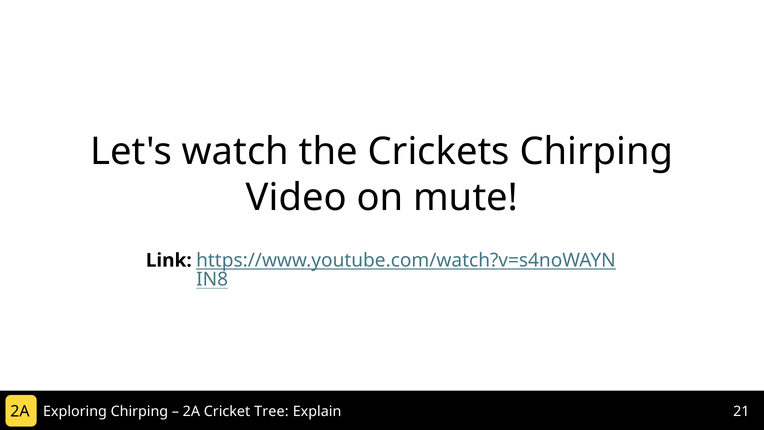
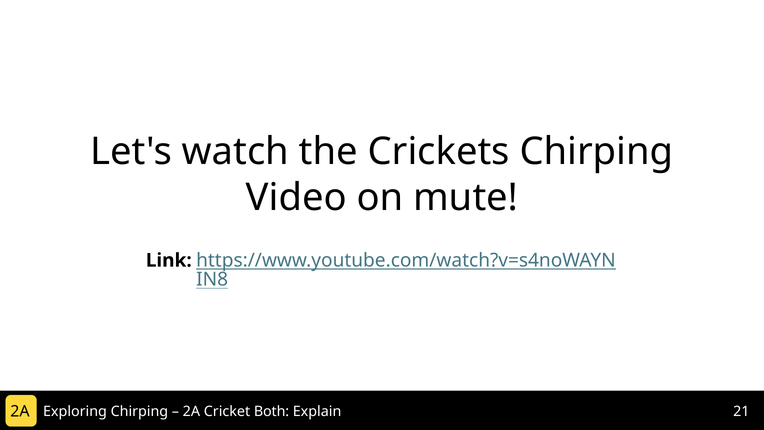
Tree: Tree -> Both
